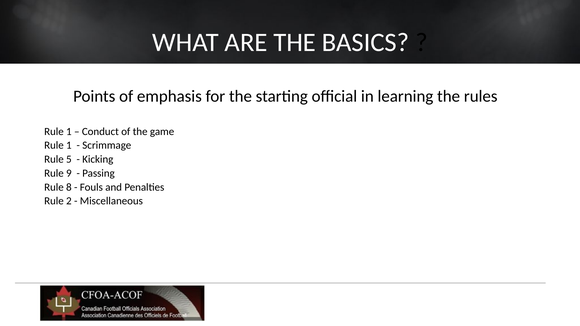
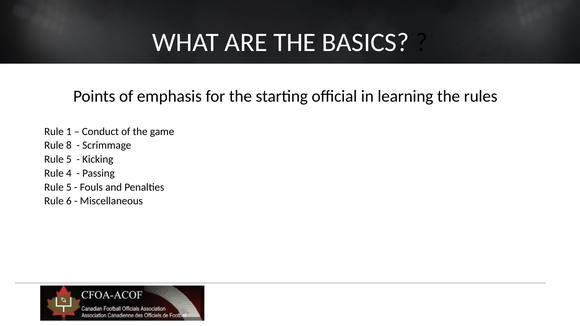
1 at (69, 146): 1 -> 8
9: 9 -> 4
8 at (69, 187): 8 -> 5
2: 2 -> 6
